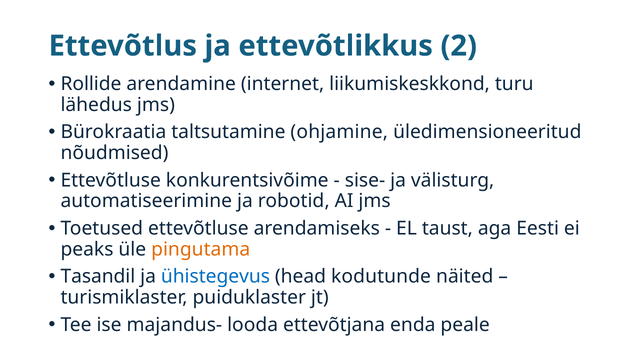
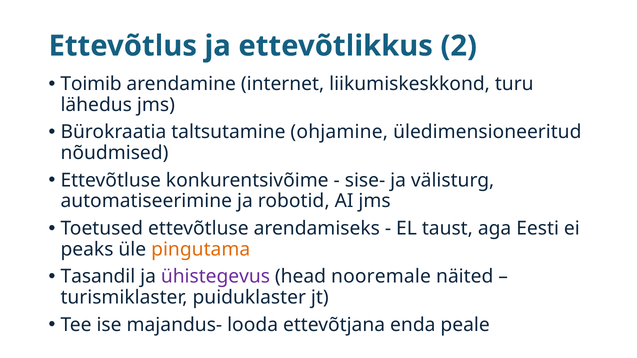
Rollide: Rollide -> Toimib
ühistegevus colour: blue -> purple
kodutunde: kodutunde -> nooremale
